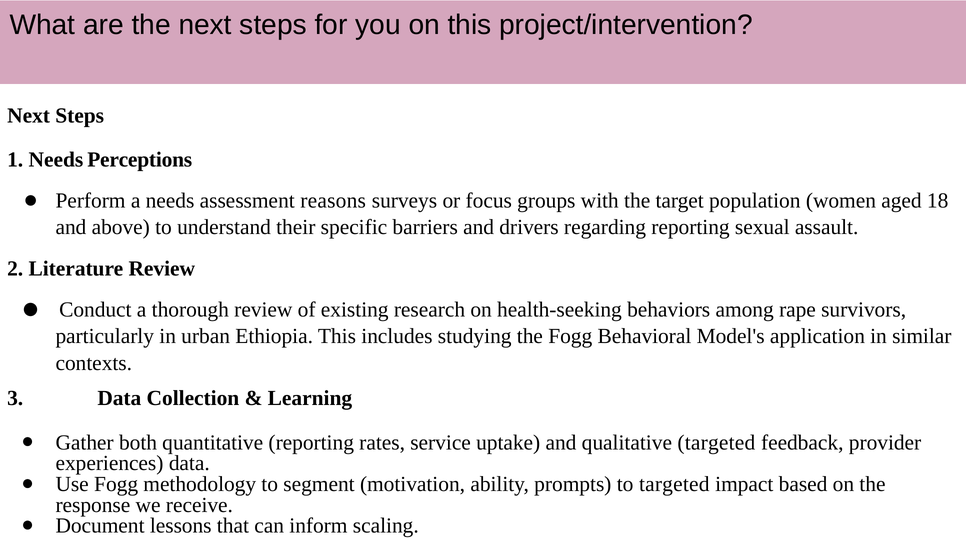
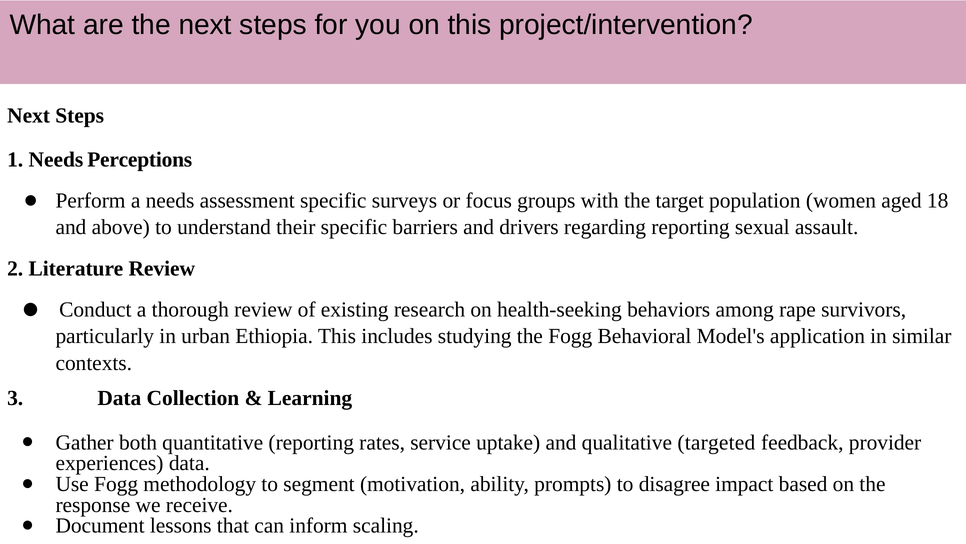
assessment reasons: reasons -> specific
to targeted: targeted -> disagree
